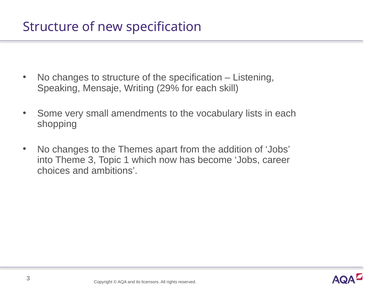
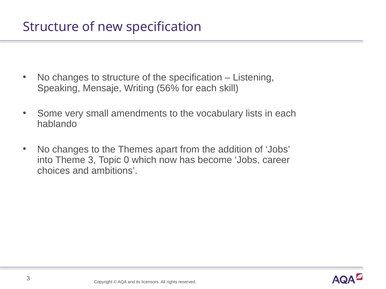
29%: 29% -> 56%
shopping: shopping -> hablando
1: 1 -> 0
